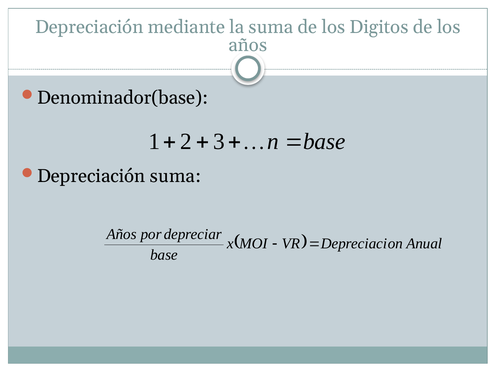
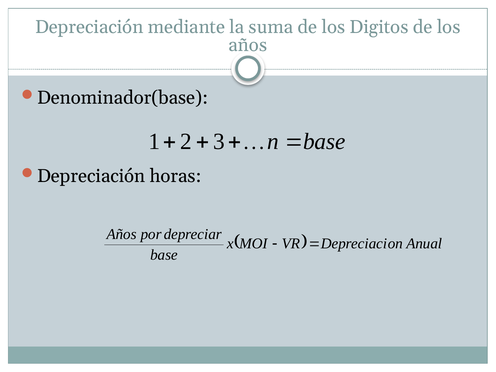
Depreciación suma: suma -> horas
